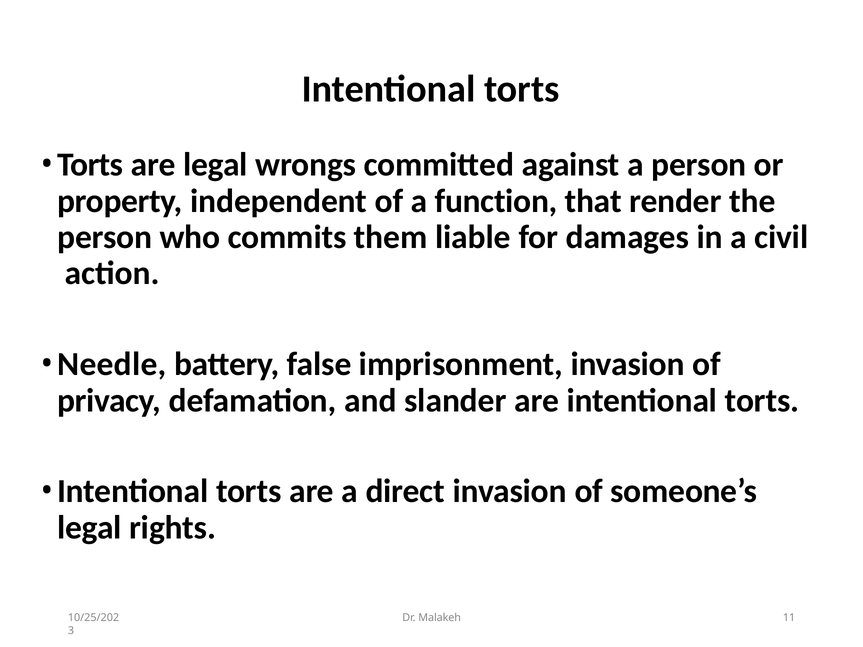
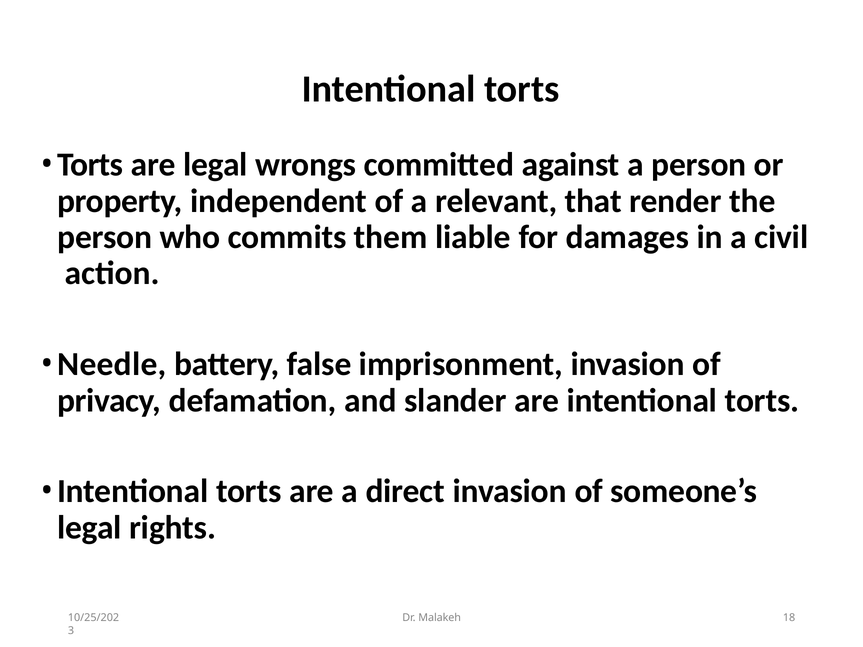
function: function -> relevant
11: 11 -> 18
